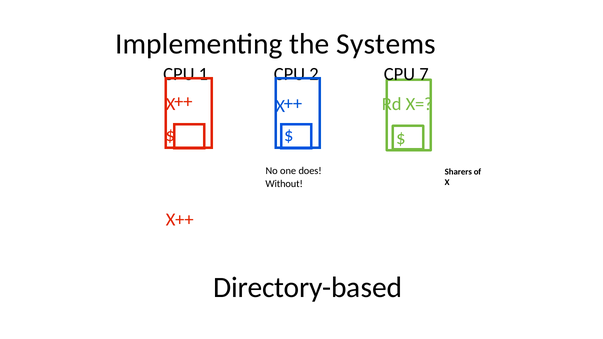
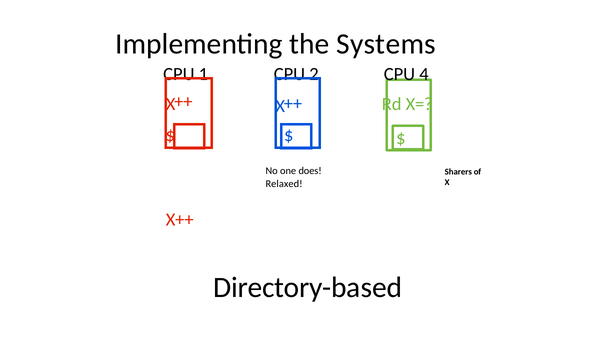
7: 7 -> 4
Without: Without -> Relaxed
